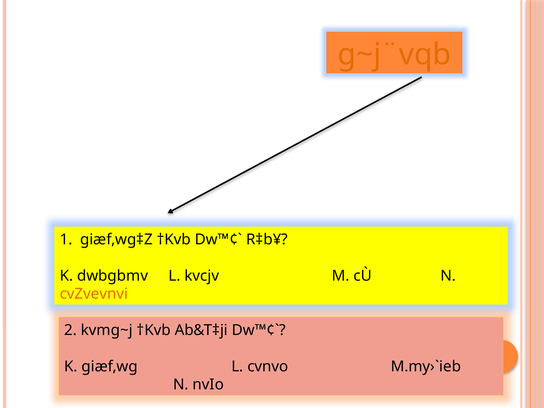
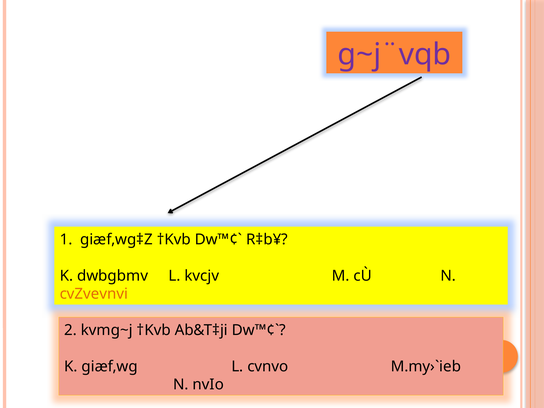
g~j¨vqb colour: orange -> purple
